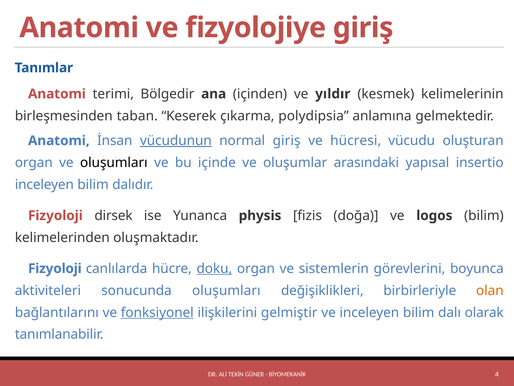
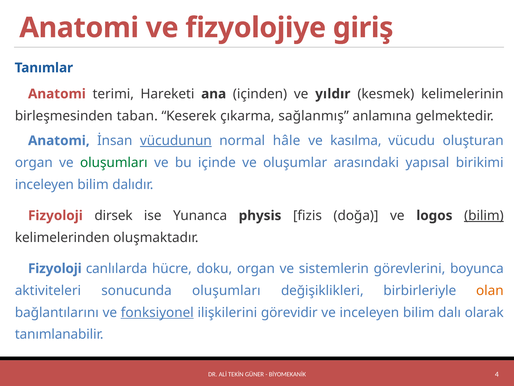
Bölgedir: Bölgedir -> Hareketi
polydipsia: polydipsia -> sağlanmış
normal giriş: giriş -> hâle
hücresi: hücresi -> kasılma
oluşumları at (114, 162) colour: black -> green
insertio: insertio -> birikimi
bilim at (484, 215) underline: none -> present
doku underline: present -> none
gelmiştir: gelmiştir -> görevidir
